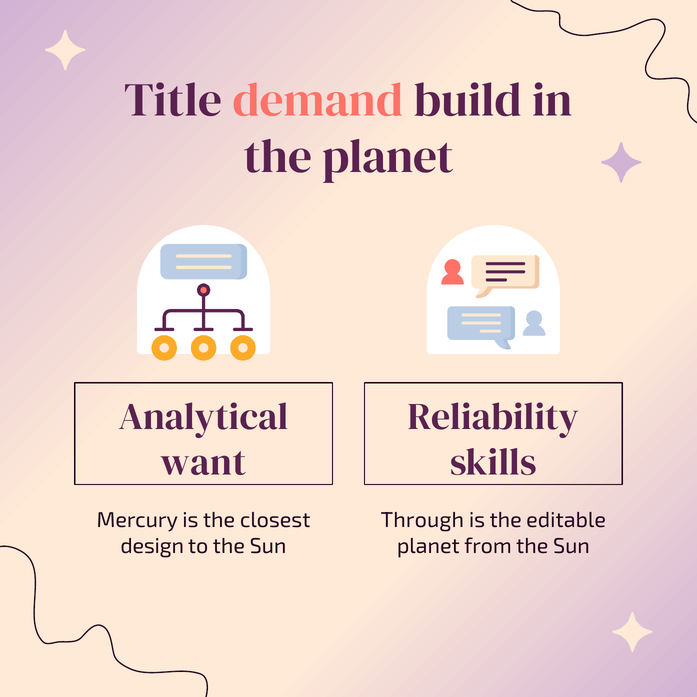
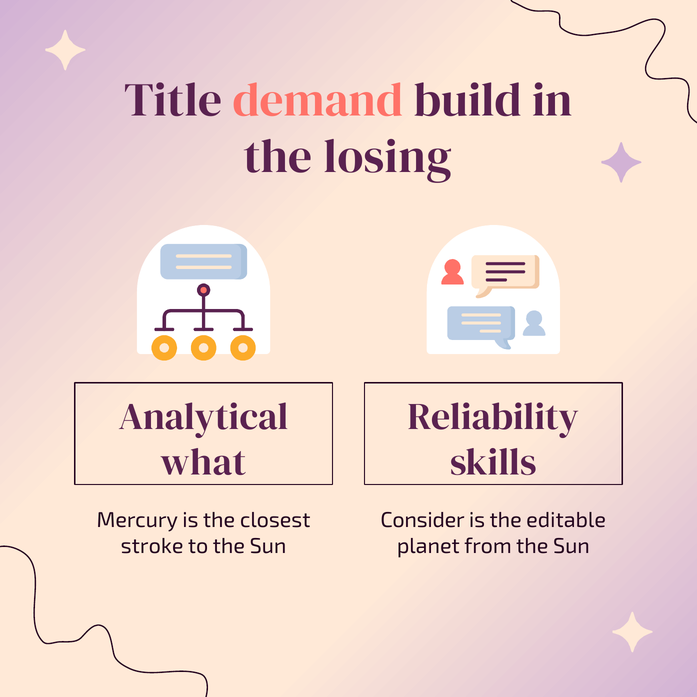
the planet: planet -> losing
want: want -> what
Through: Through -> Consider
design: design -> stroke
